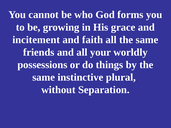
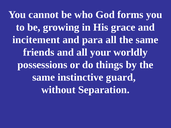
faith: faith -> para
plural: plural -> guard
